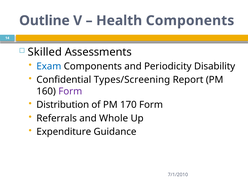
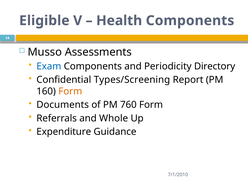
Outline: Outline -> Eligible
Skilled: Skilled -> Musso
Disability: Disability -> Directory
Form at (70, 91) colour: purple -> orange
Distribution: Distribution -> Documents
170: 170 -> 760
